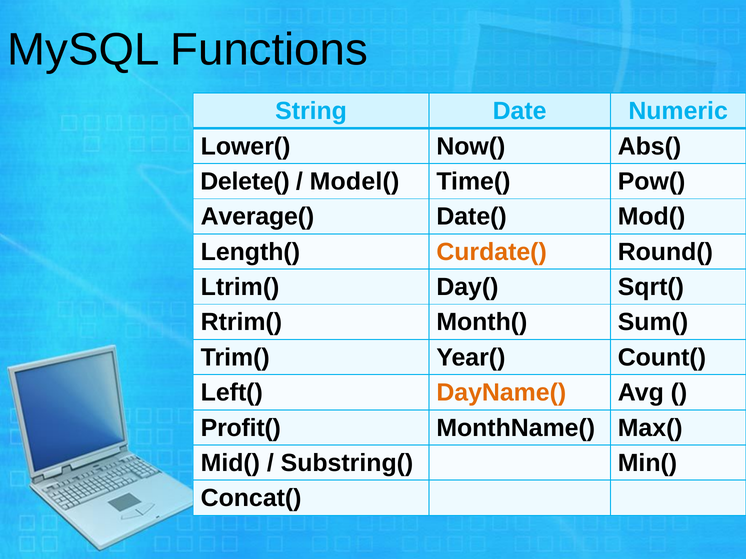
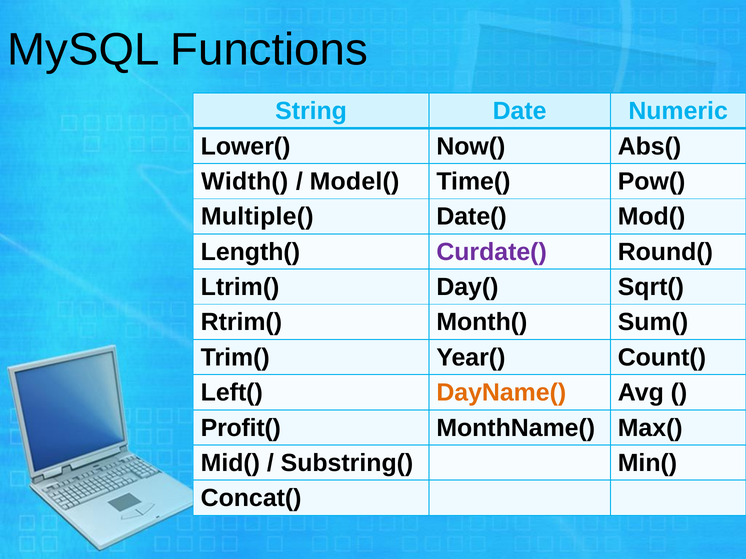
Delete(: Delete( -> Width(
Average(: Average( -> Multiple(
Curdate( colour: orange -> purple
